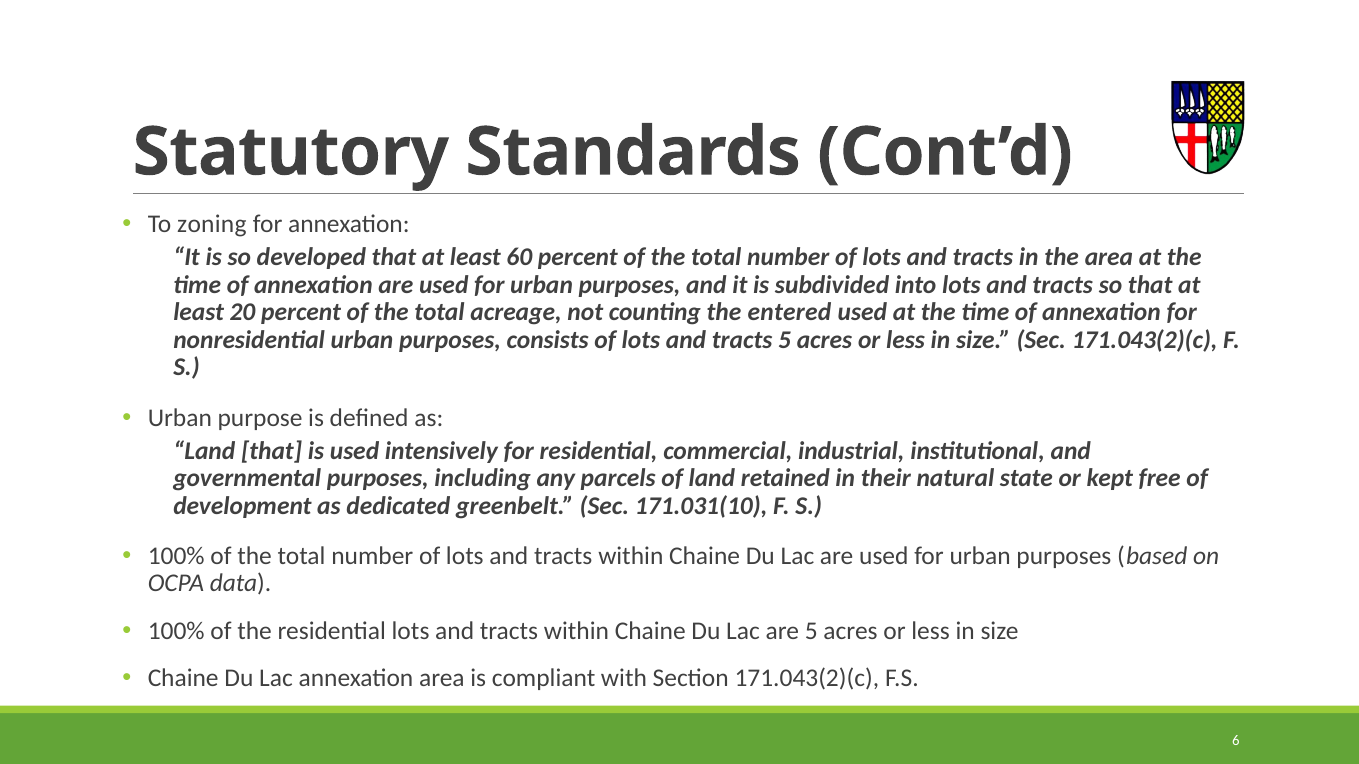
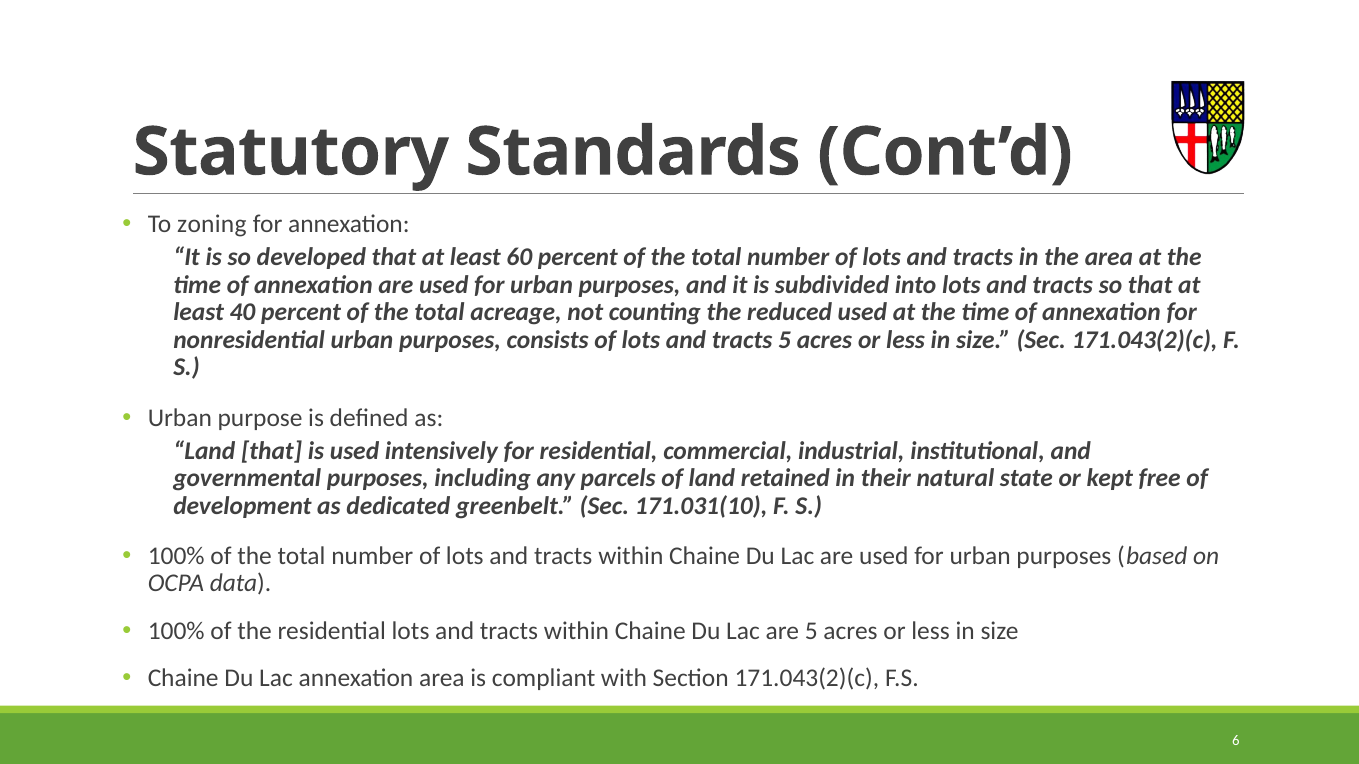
20: 20 -> 40
entered: entered -> reduced
